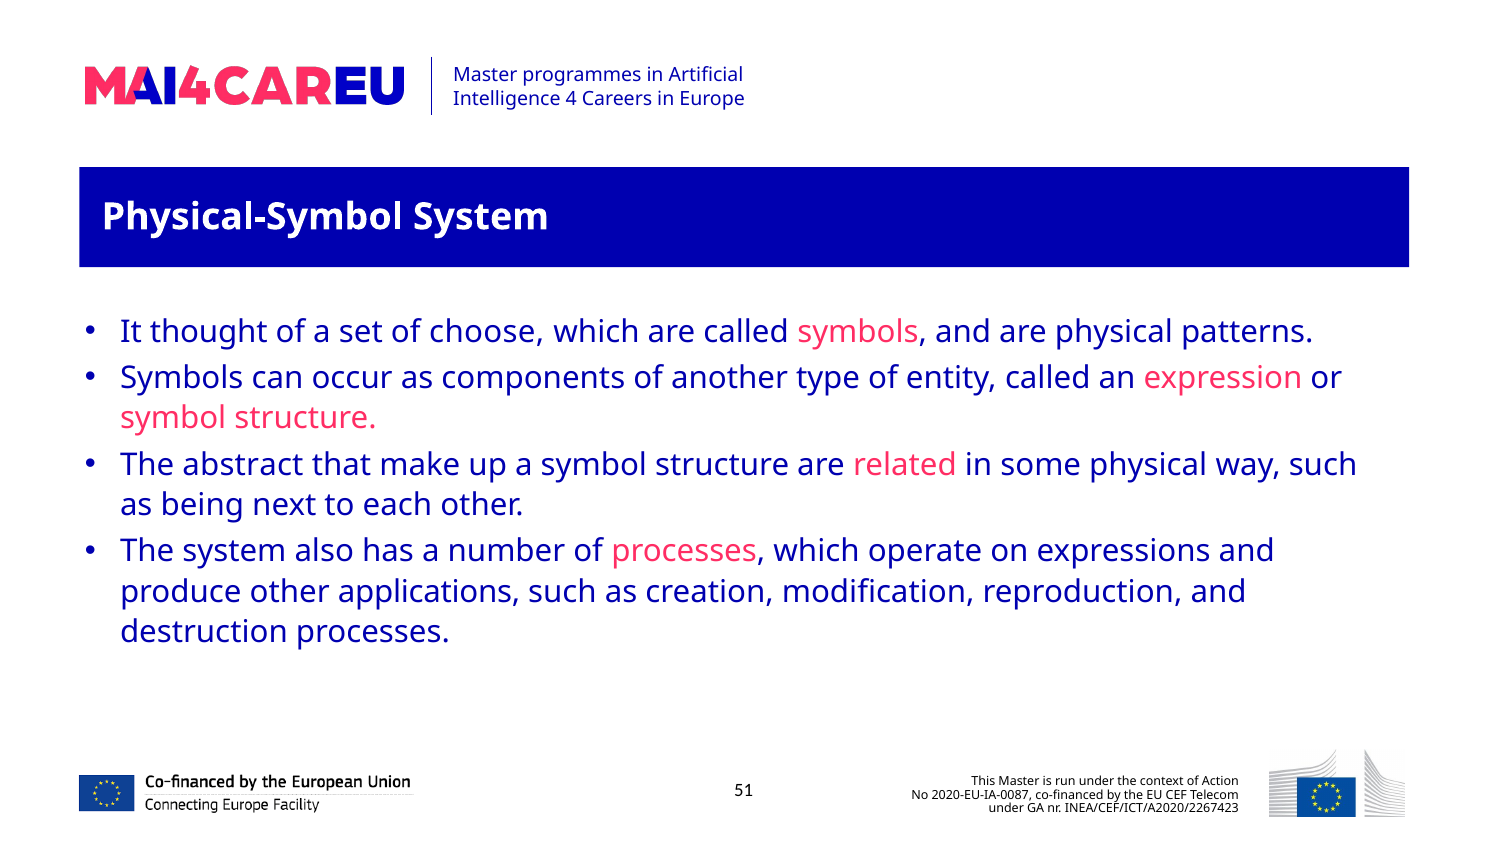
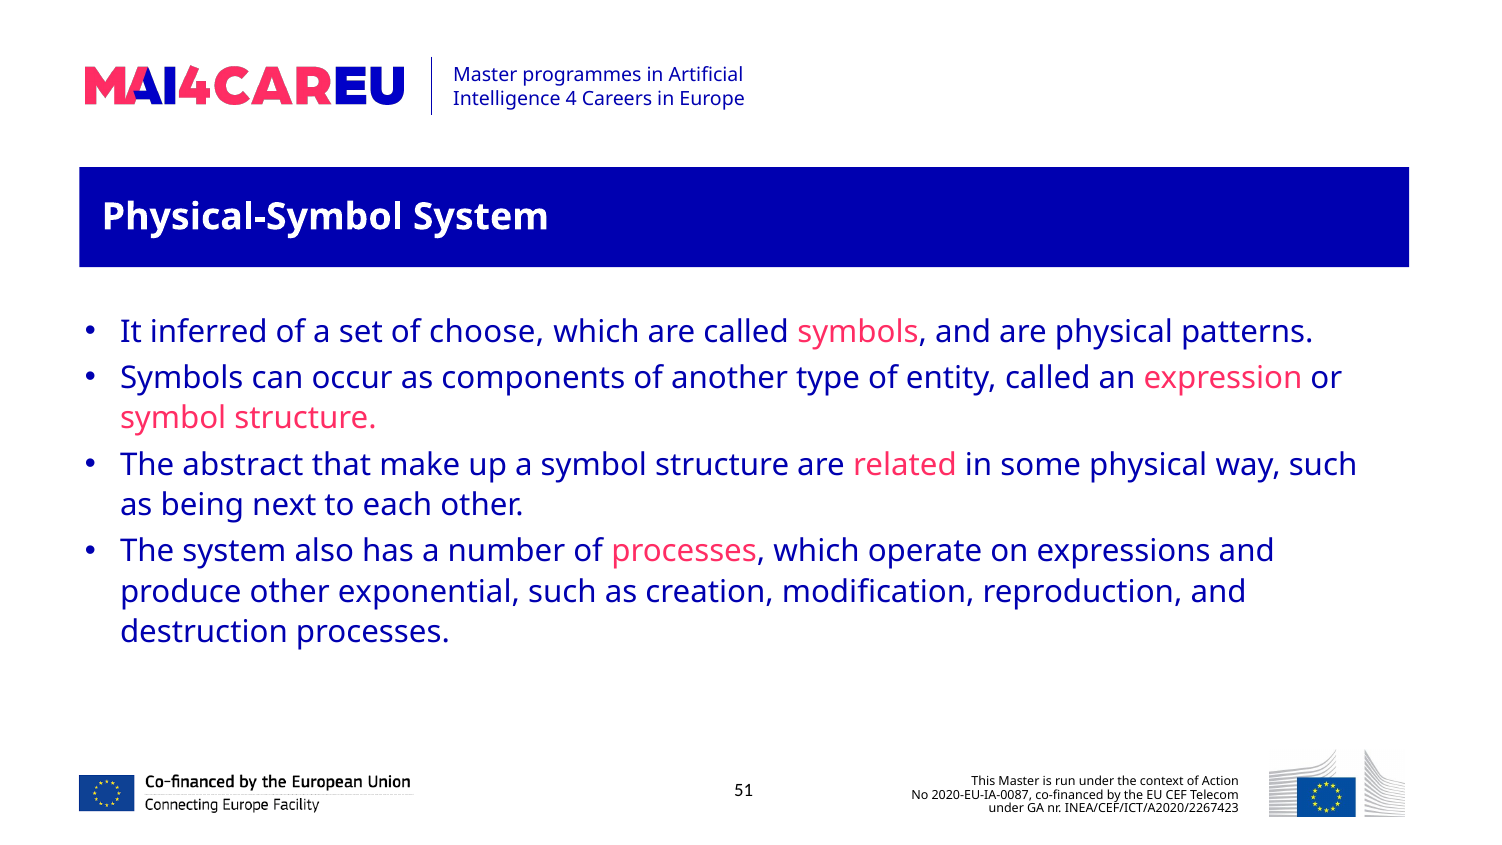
thought: thought -> inferred
applications: applications -> exponential
